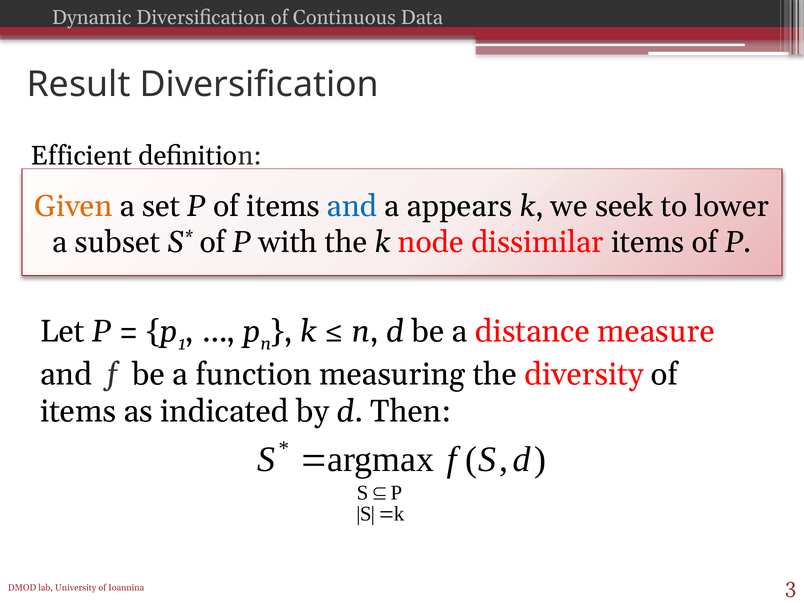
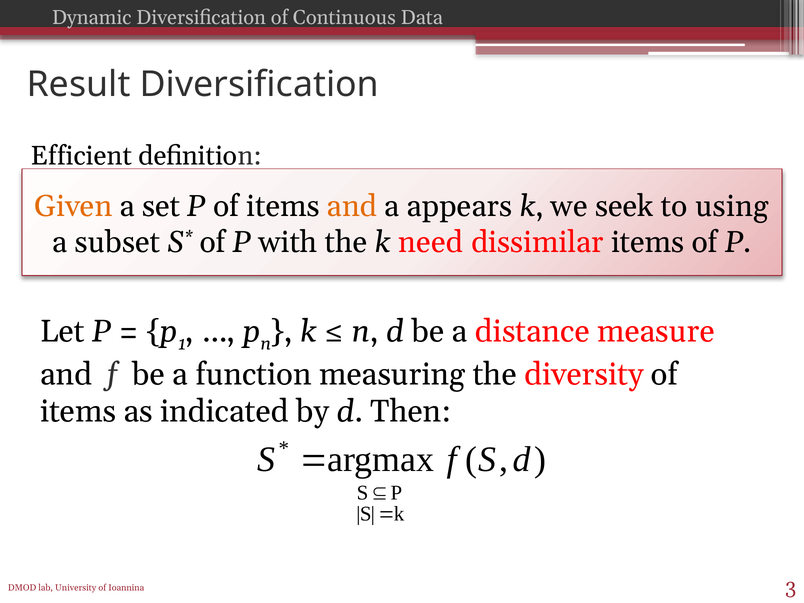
and at (352, 206) colour: blue -> orange
lower: lower -> using
node: node -> need
